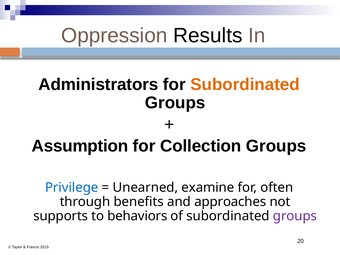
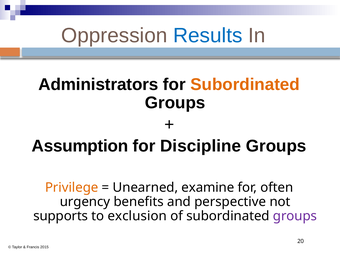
Results colour: black -> blue
Collection: Collection -> Discipline
Privilege colour: blue -> orange
through: through -> urgency
approaches: approaches -> perspective
behaviors: behaviors -> exclusion
